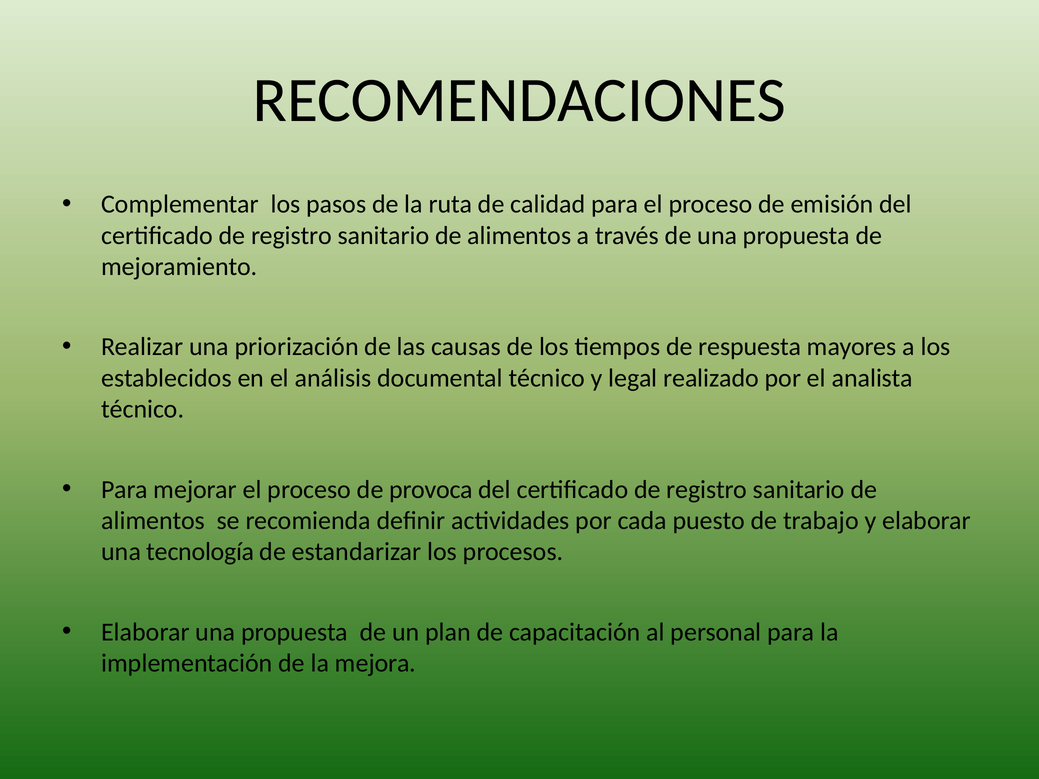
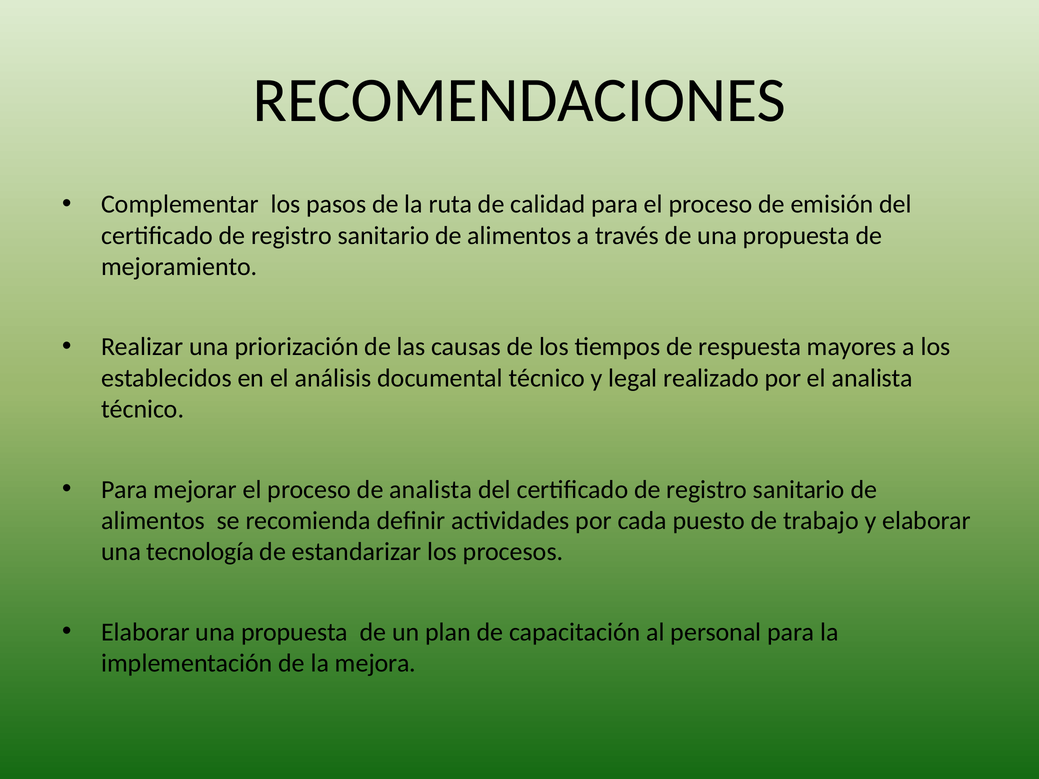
de provoca: provoca -> analista
